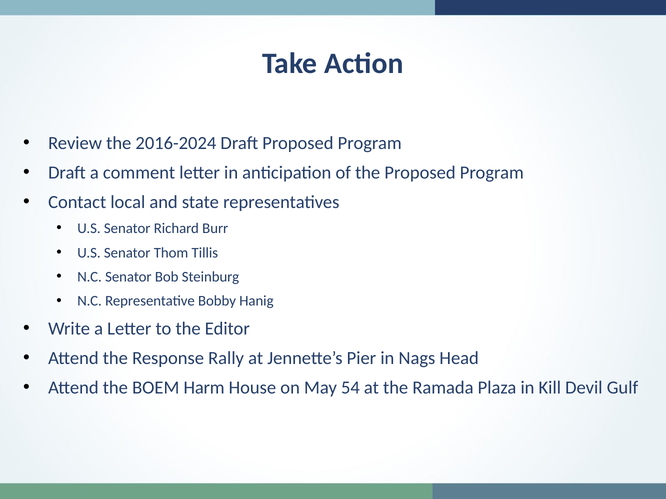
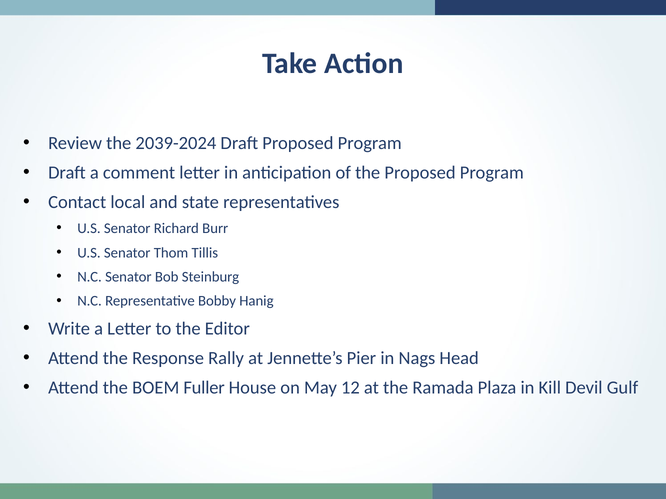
2016-2024: 2016-2024 -> 2039-2024
Harm: Harm -> Fuller
54: 54 -> 12
